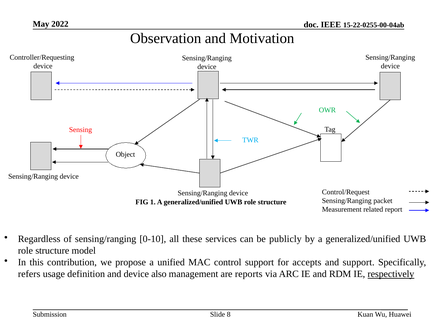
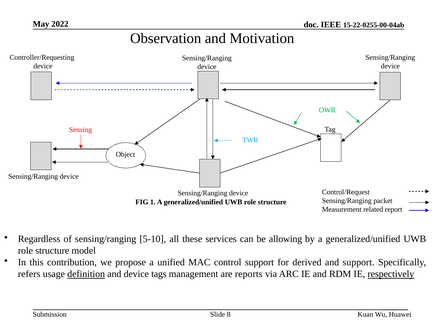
0-10: 0-10 -> 5-10
publicly: publicly -> allowing
accepts: accepts -> derived
definition underline: none -> present
also: also -> tags
